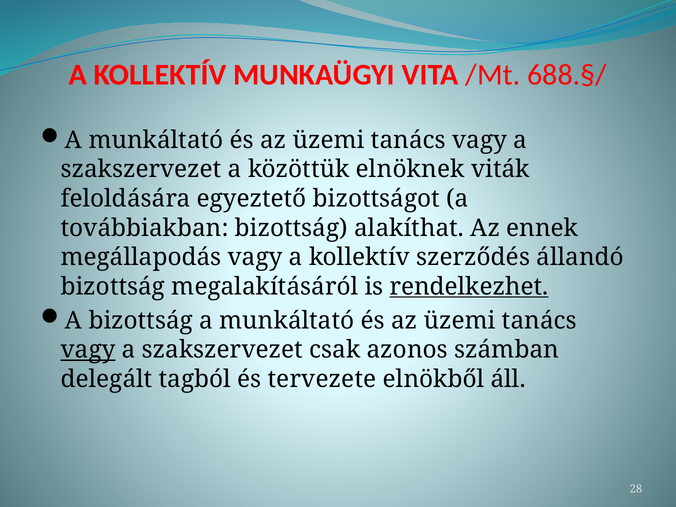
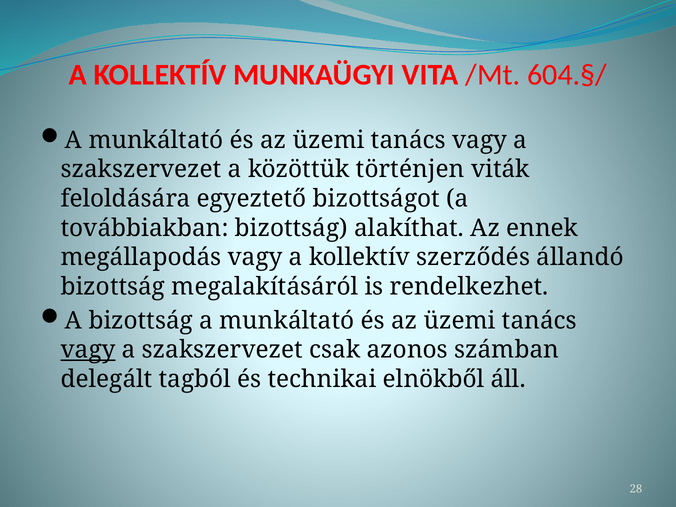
688.§/: 688.§/ -> 604.§/
elnöknek: elnöknek -> történjen
rendelkezhet underline: present -> none
tervezete: tervezete -> technikai
